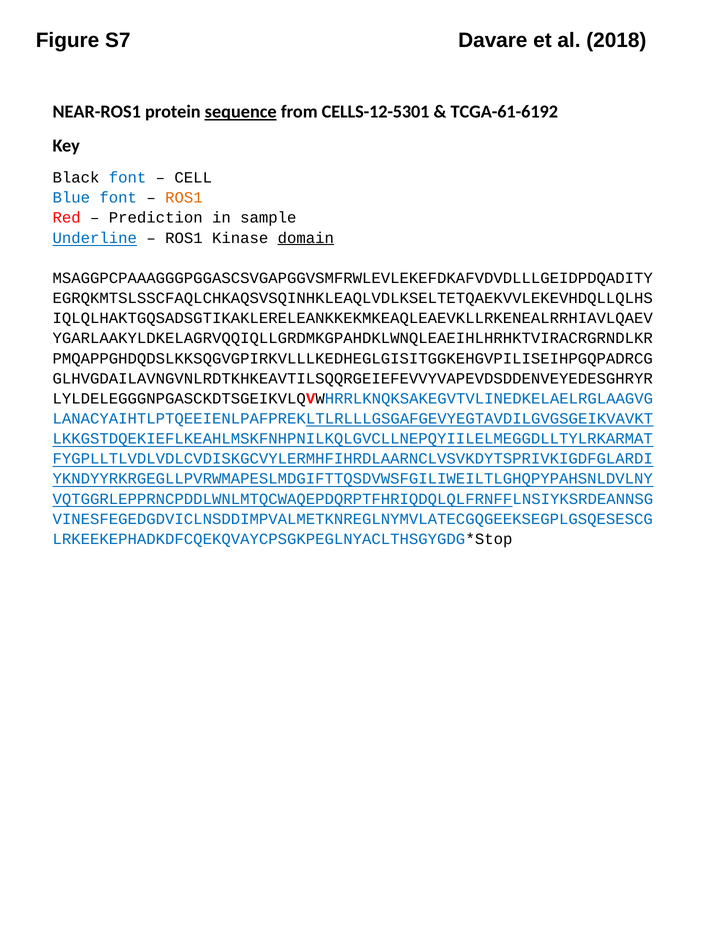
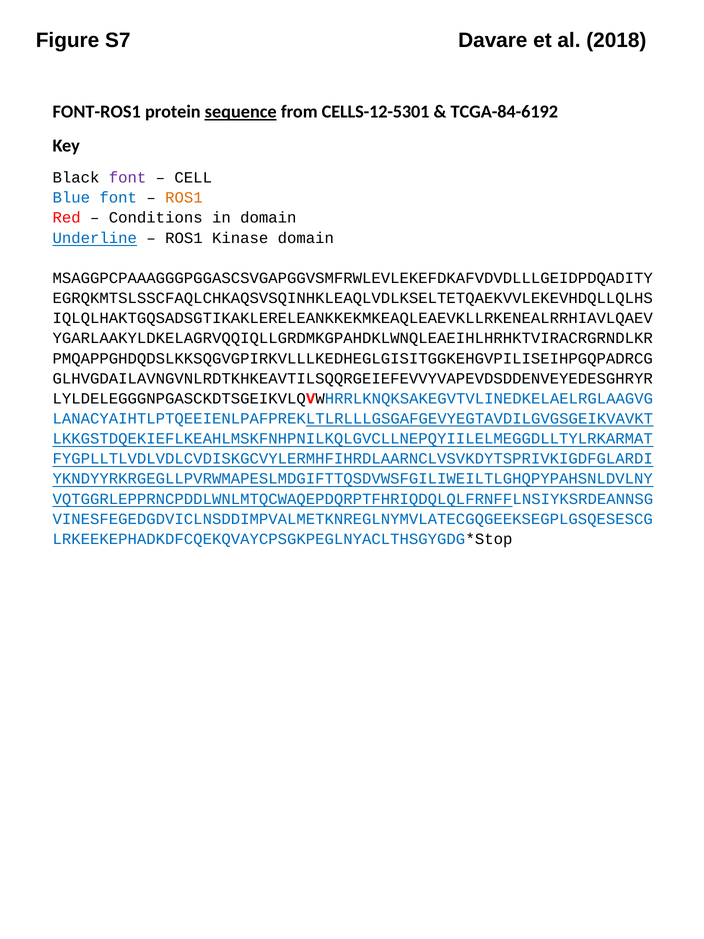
NEAR-ROS1: NEAR-ROS1 -> FONT-ROS1
TCGA-61-6192: TCGA-61-6192 -> TCGA-84-6192
font at (128, 178) colour: blue -> purple
Prediction: Prediction -> Conditions
in sample: sample -> domain
domain at (306, 238) underline: present -> none
